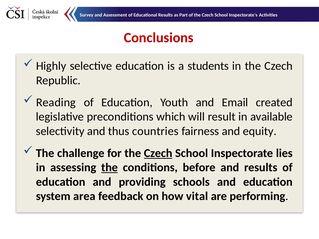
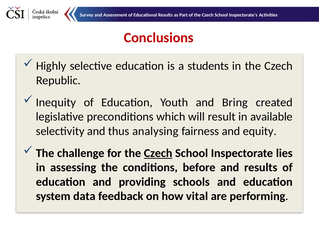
Reading: Reading -> Inequity
Email: Email -> Bring
countries: countries -> analysing
the at (110, 168) underline: present -> none
area: area -> data
